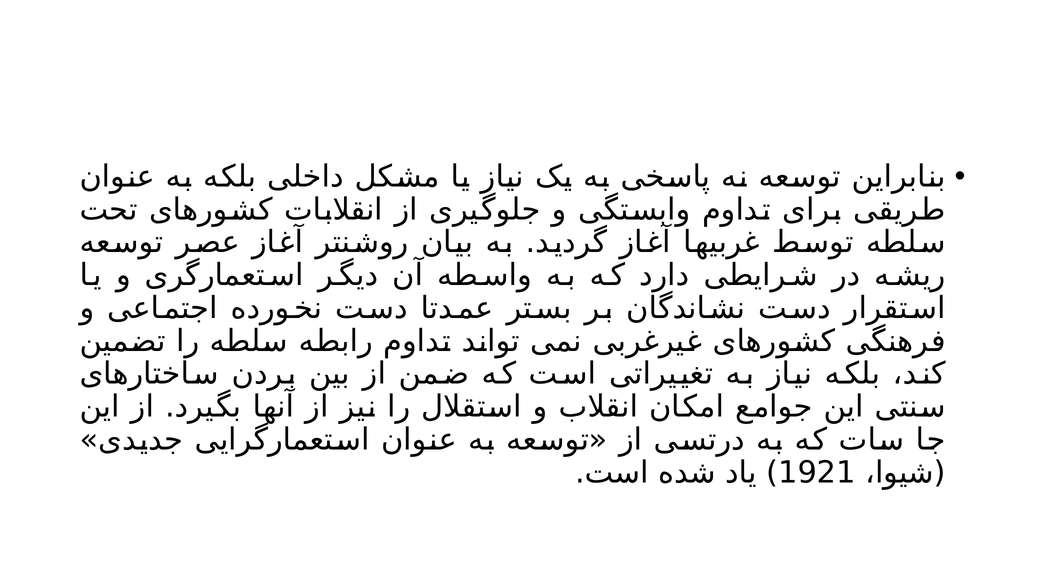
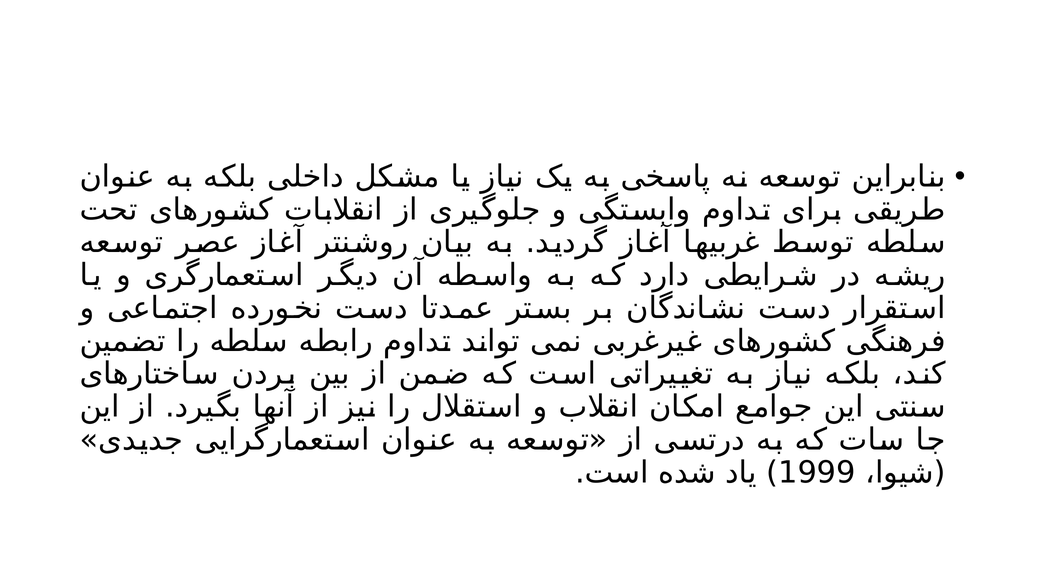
1921: 1921 -> 1999
